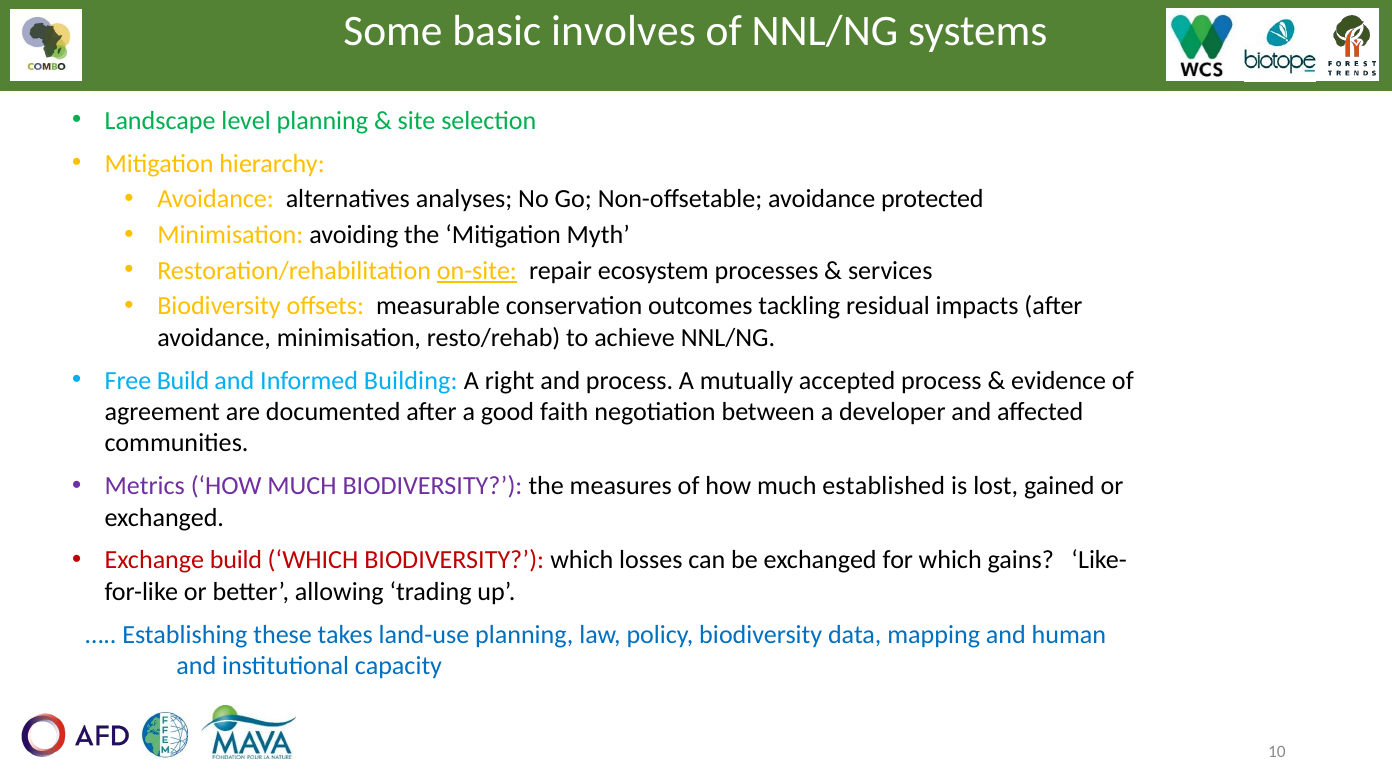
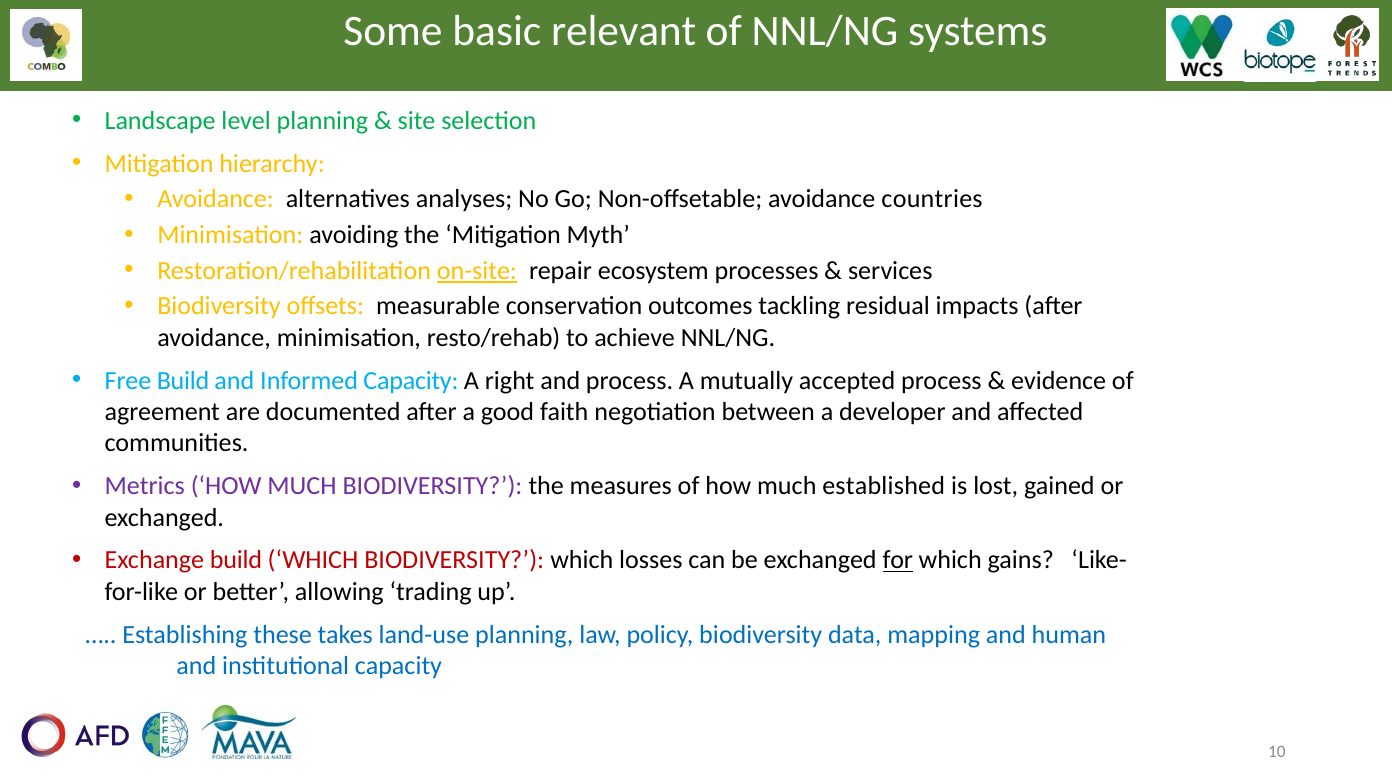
involves: involves -> relevant
protected: protected -> countries
Informed Building: Building -> Capacity
for underline: none -> present
